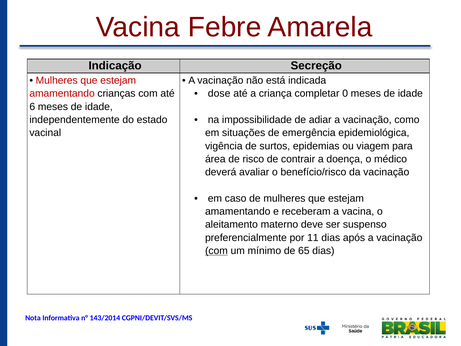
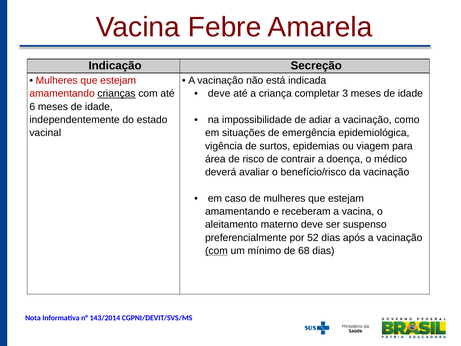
dose at (219, 94): dose -> deve
0: 0 -> 3
crianças underline: none -> present
11: 11 -> 52
65: 65 -> 68
